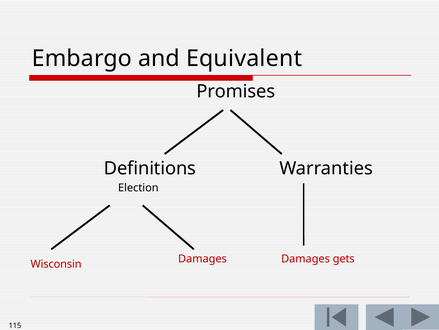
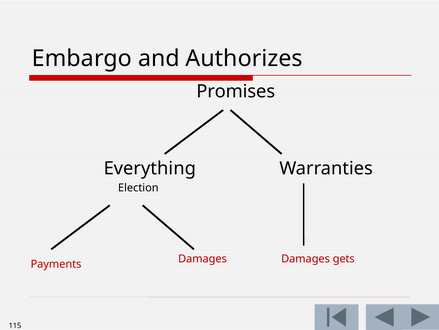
Equivalent: Equivalent -> Authorizes
Definitions: Definitions -> Everything
Wisconsin: Wisconsin -> Payments
